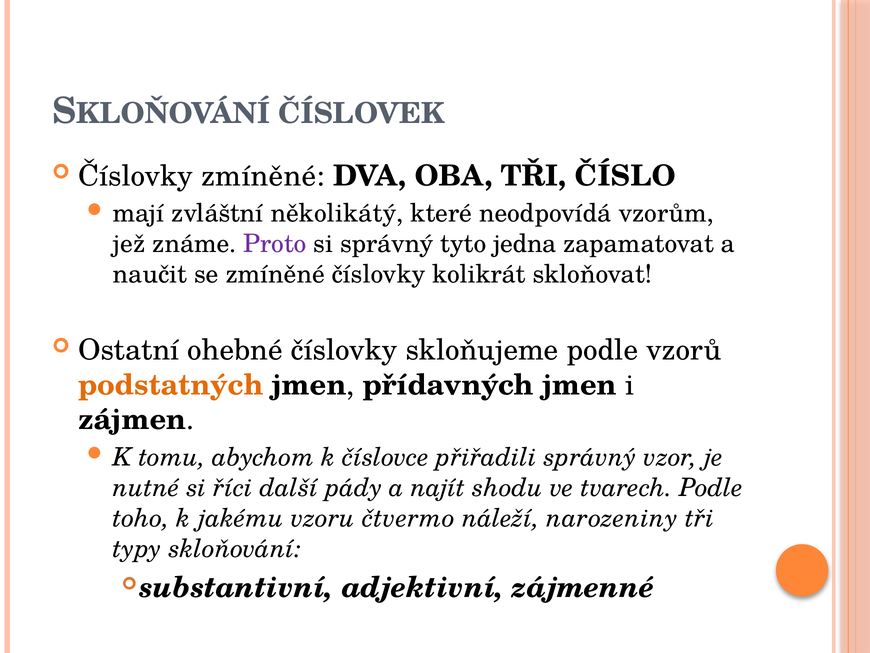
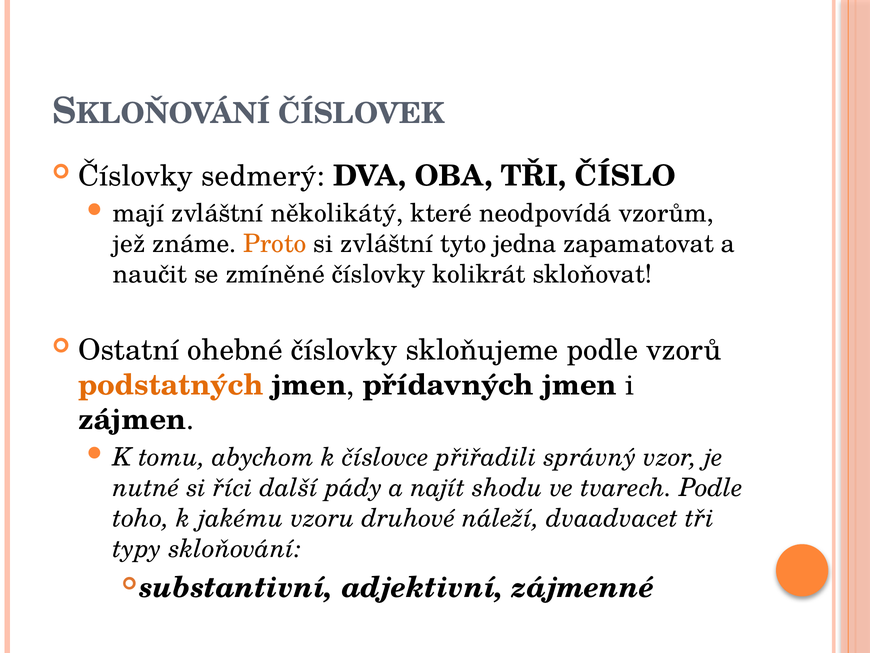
Číslovky zmíněné: zmíněné -> sedmerý
Proto colour: purple -> orange
si správný: správný -> zvláštní
čtvermo: čtvermo -> druhové
narozeniny: narozeniny -> dvaadvacet
